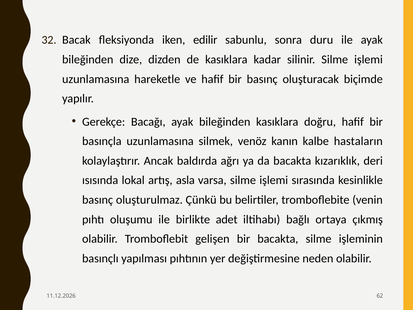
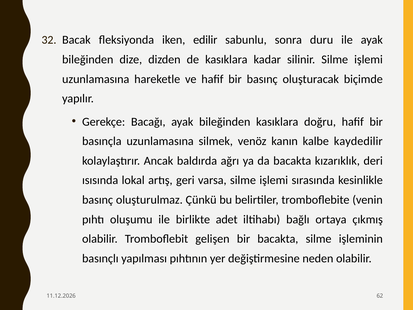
hastaların: hastaların -> kaydedilir
asla: asla -> geri
